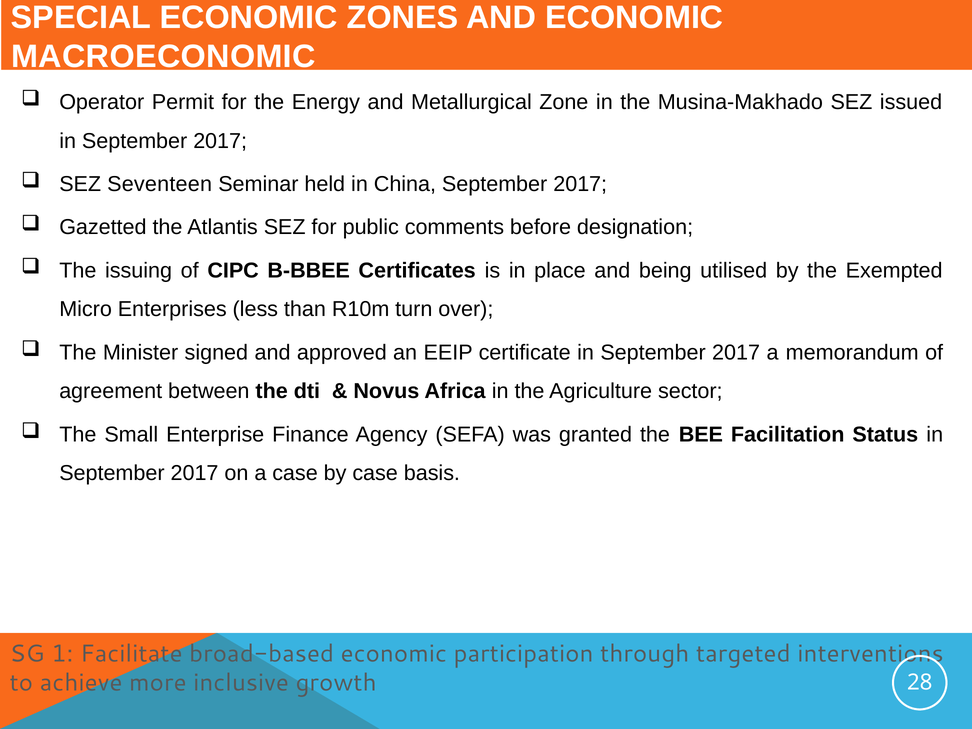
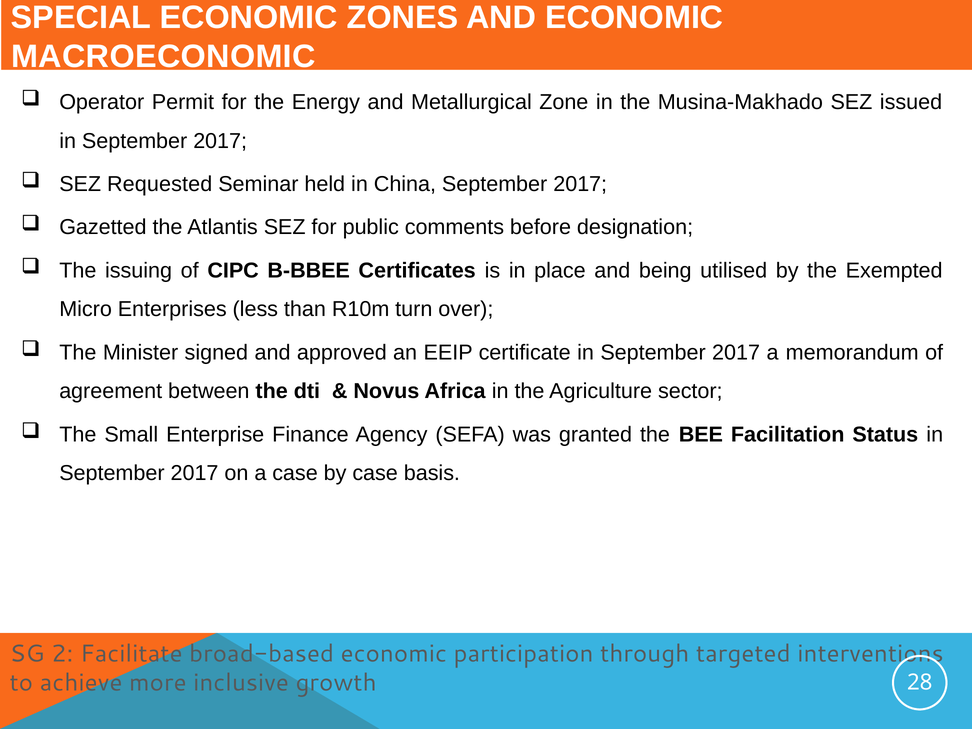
Seventeen: Seventeen -> Requested
1: 1 -> 2
